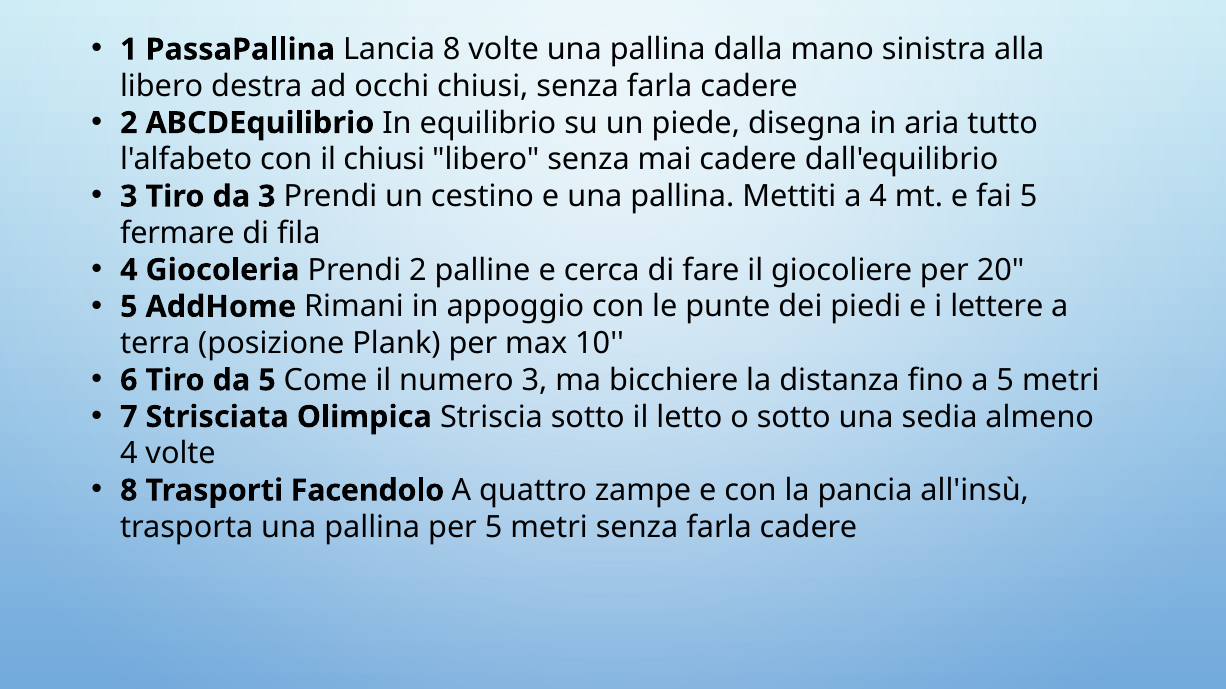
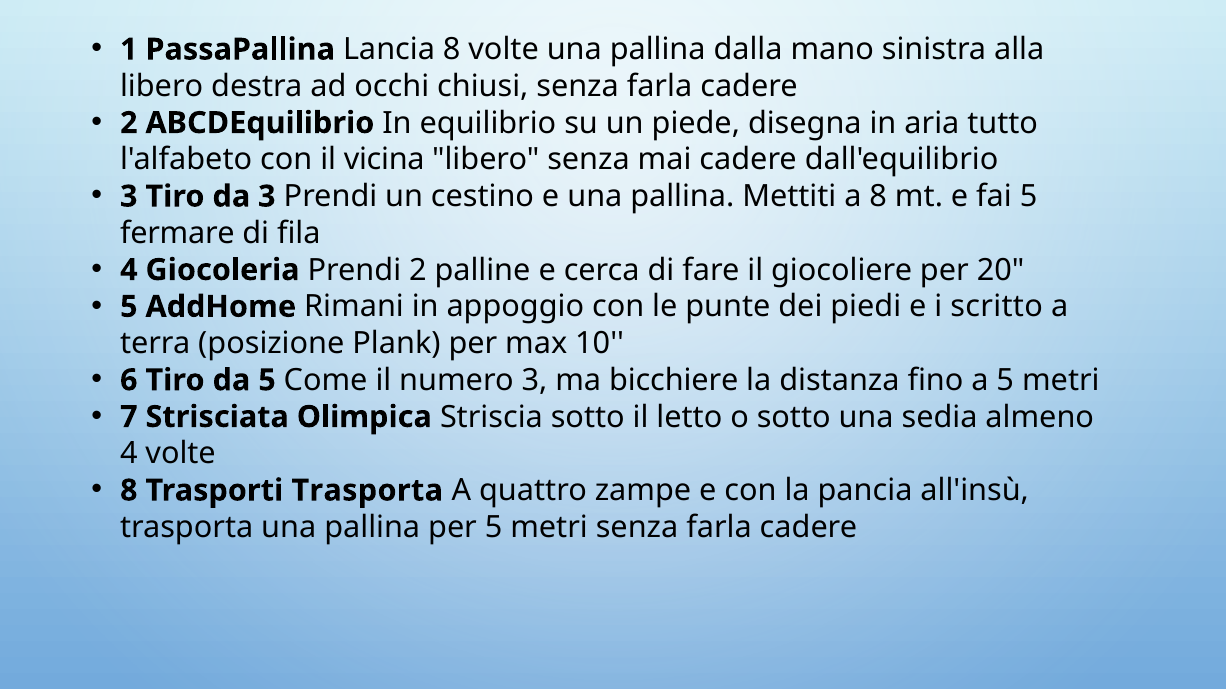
il chiusi: chiusi -> vicina
a 4: 4 -> 8
lettere: lettere -> scritto
Trasporti Facendolo: Facendolo -> Trasporta
